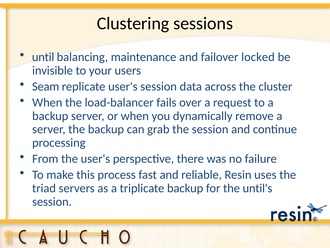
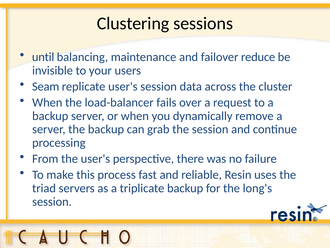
locked: locked -> reduce
until's: until's -> long's
